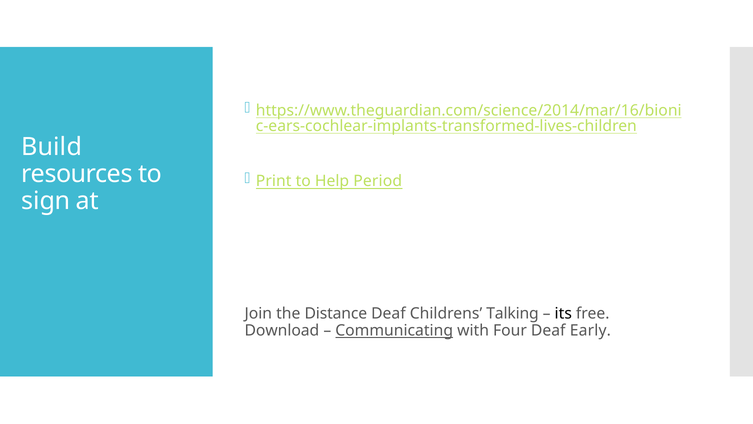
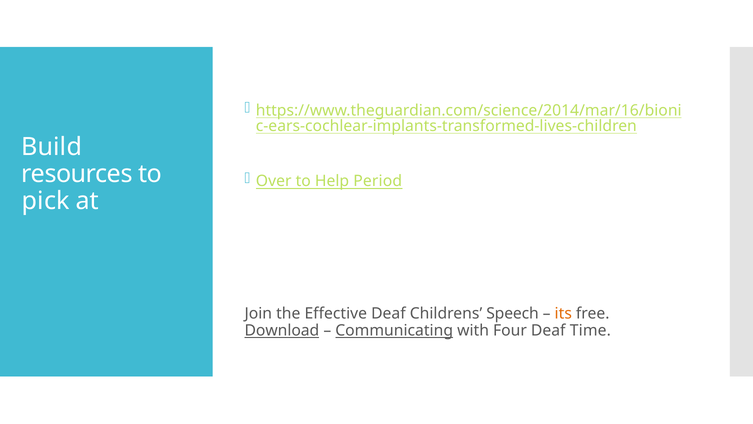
Print: Print -> Over
sign: sign -> pick
Distance: Distance -> Effective
Talking: Talking -> Speech
its colour: black -> orange
Download underline: none -> present
Early: Early -> Time
